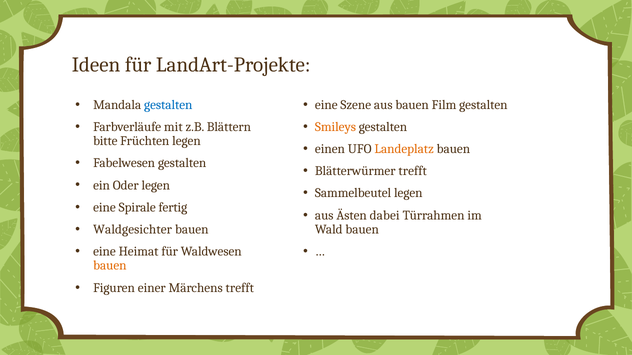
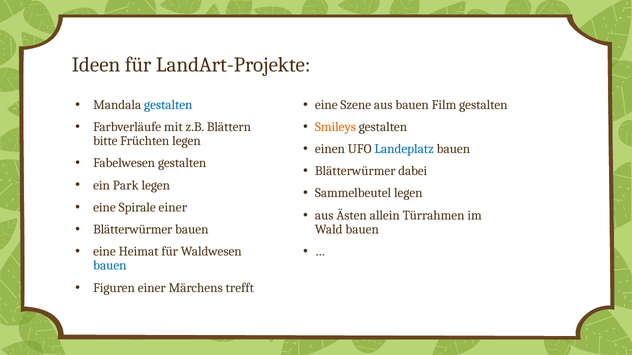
Landeplatz colour: orange -> blue
Blätterwürmer trefft: trefft -> dabei
Oder: Oder -> Park
Spirale fertig: fertig -> einer
dabei: dabei -> allein
Waldgesichter at (133, 230): Waldgesichter -> Blätterwürmer
bauen at (110, 266) colour: orange -> blue
